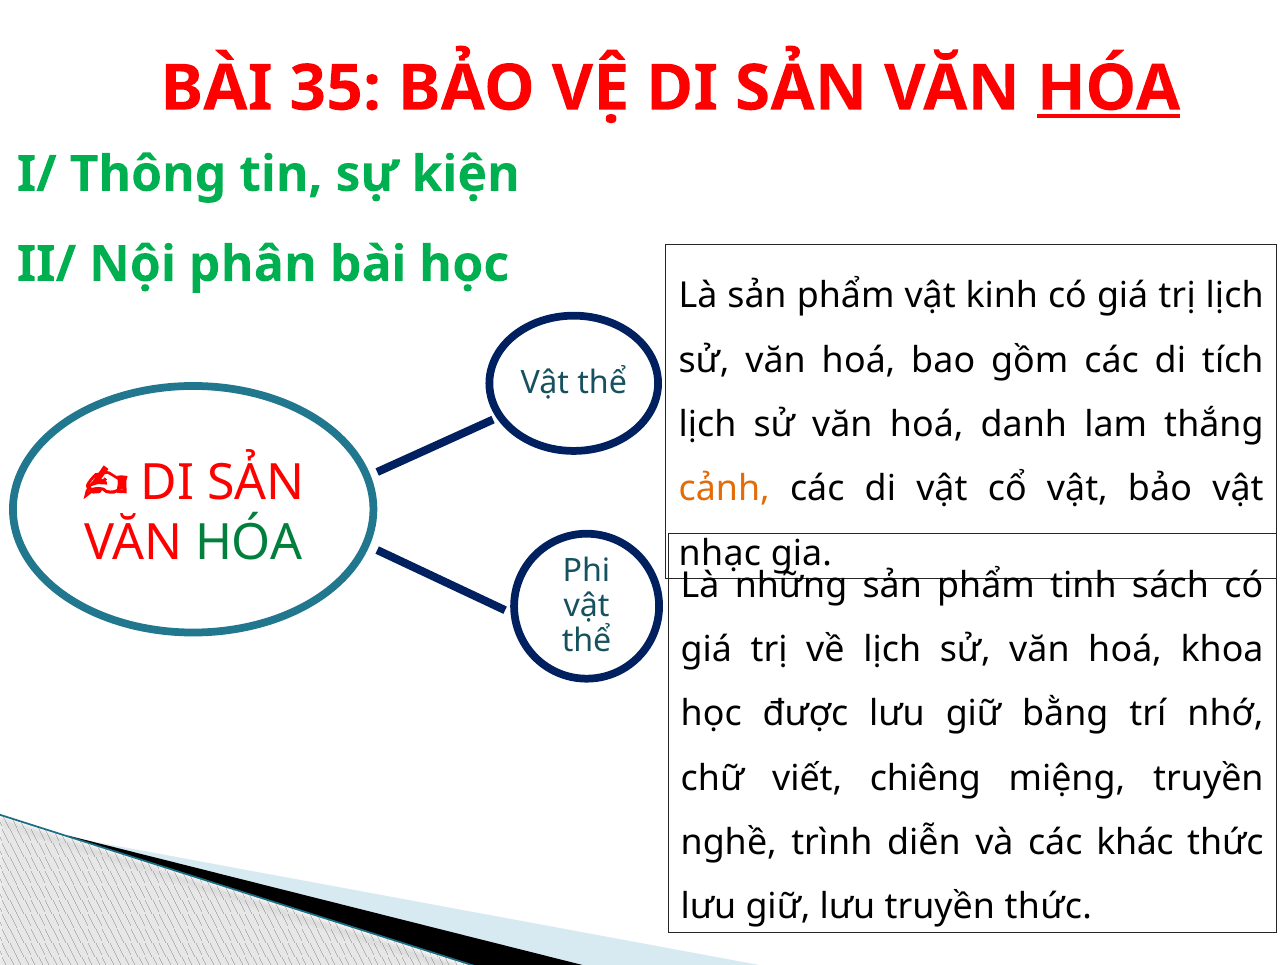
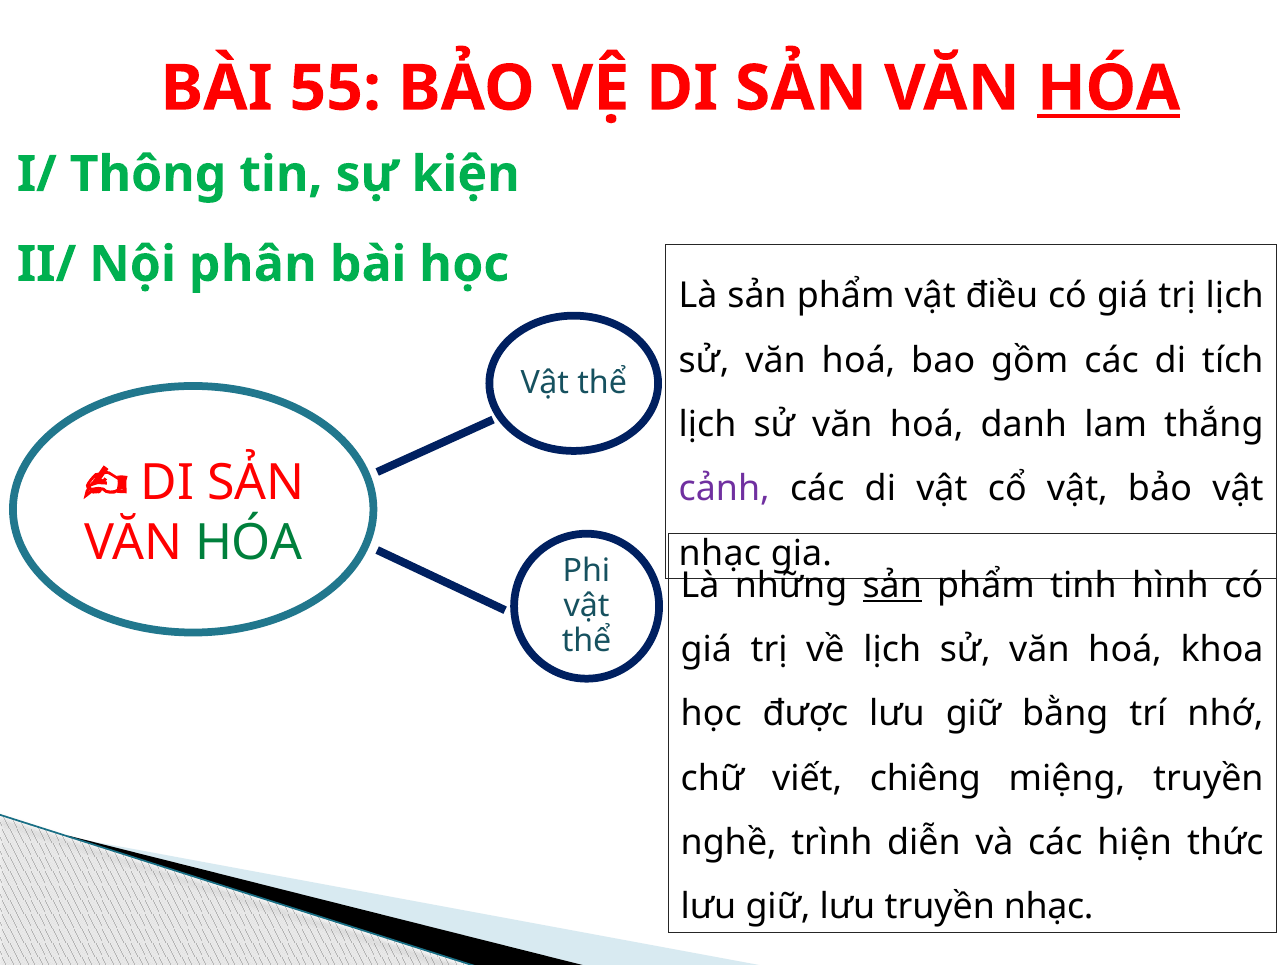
35: 35 -> 55
kinh: kinh -> điều
cảnh colour: orange -> purple
sản at (892, 586) underline: none -> present
sách: sách -> hình
khác: khác -> hiện
truyền thức: thức -> nhạc
